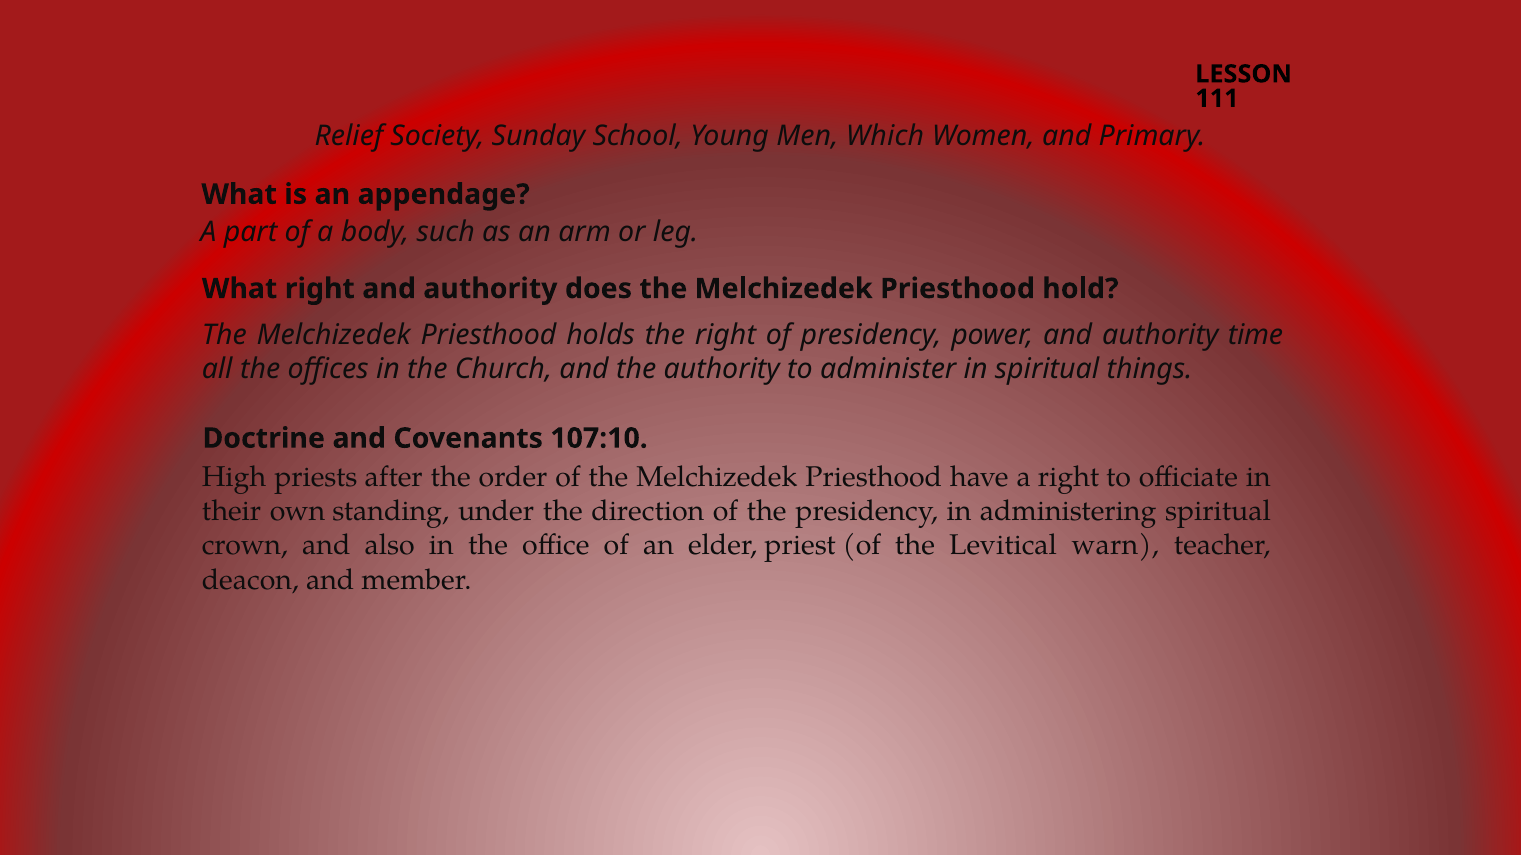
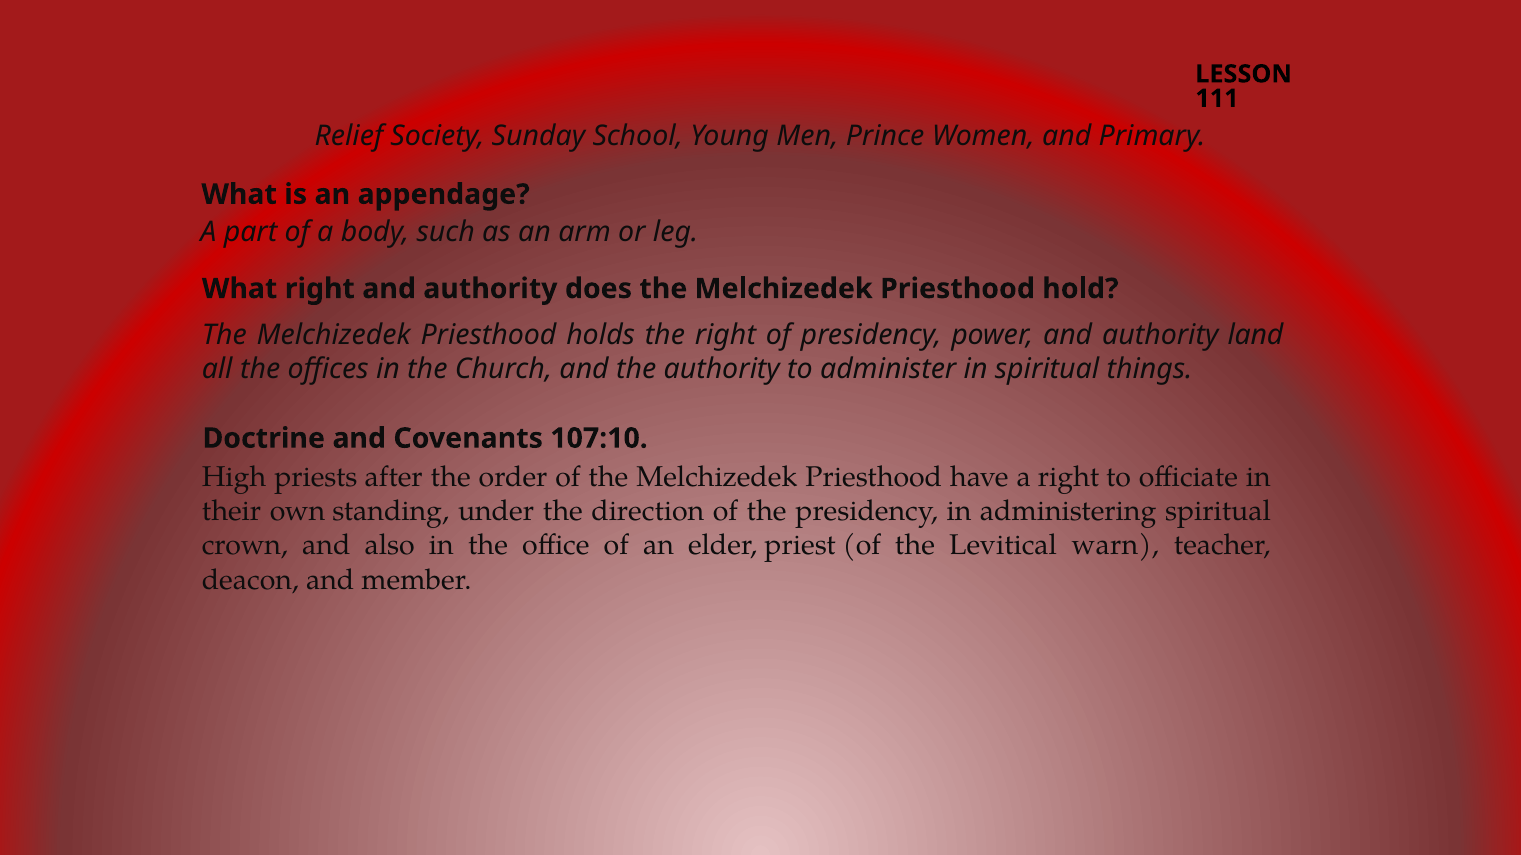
Which: Which -> Prince
time: time -> land
